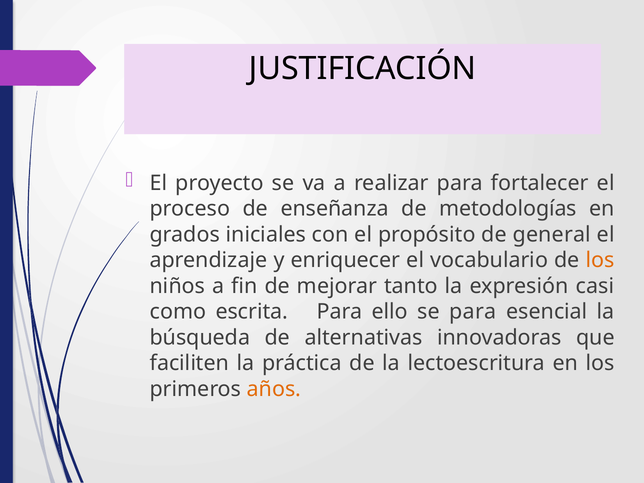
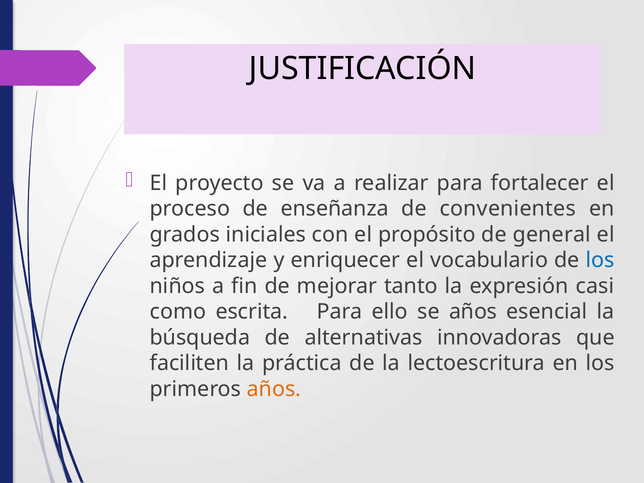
metodologías: metodologías -> convenientes
los at (600, 260) colour: orange -> blue
se para: para -> años
